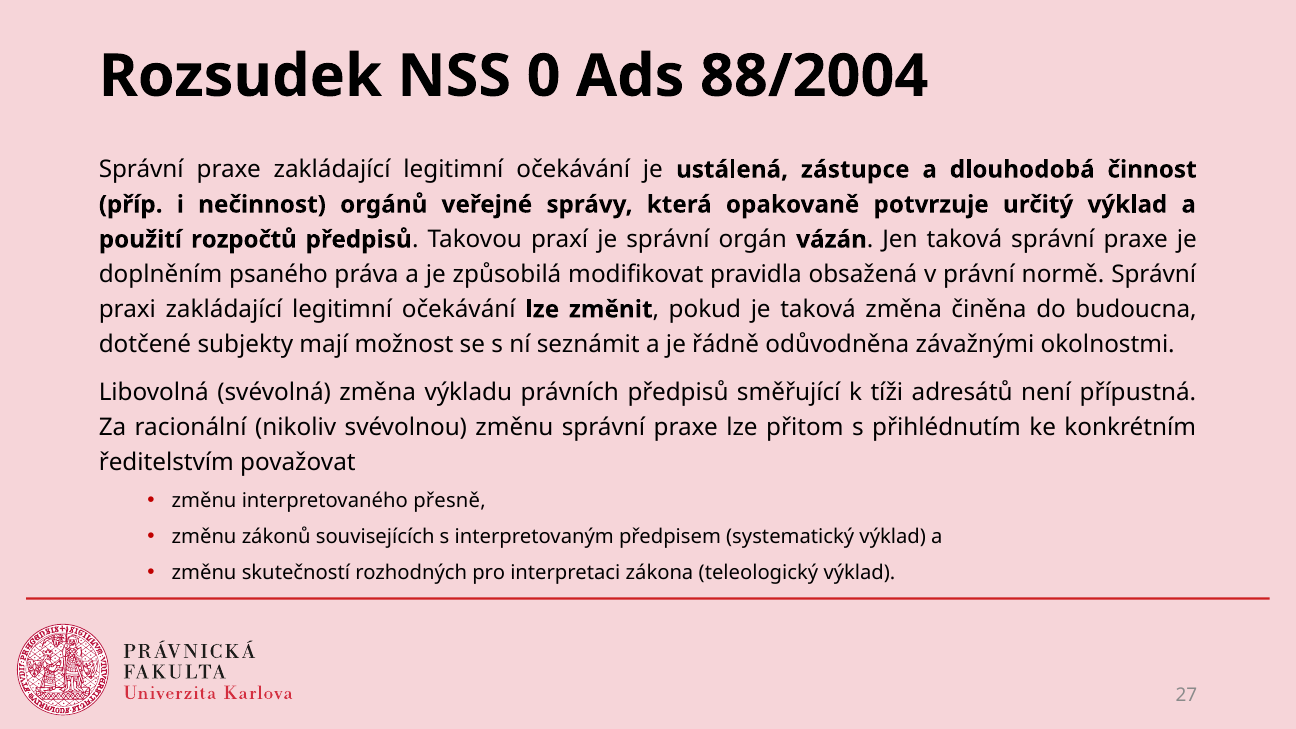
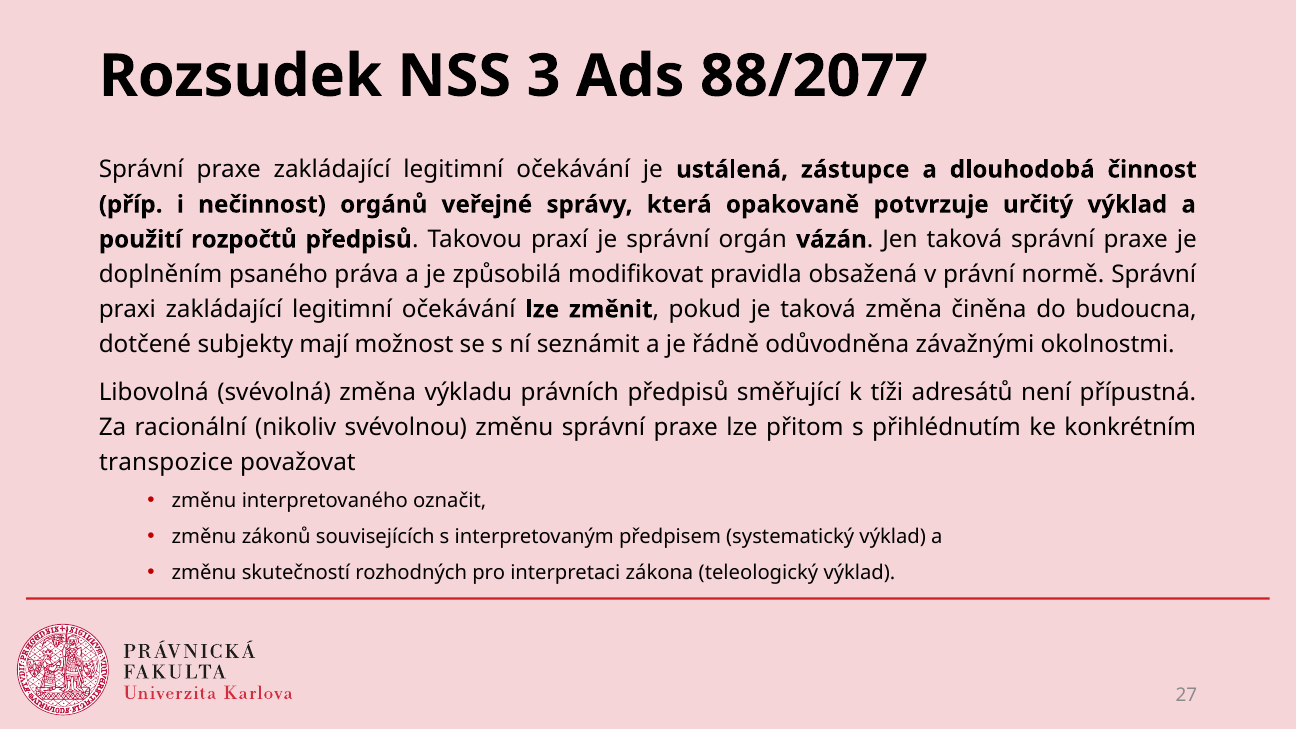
0: 0 -> 3
88/2004: 88/2004 -> 88/2077
ředitelstvím: ředitelstvím -> transpozice
přesně: přesně -> označit
